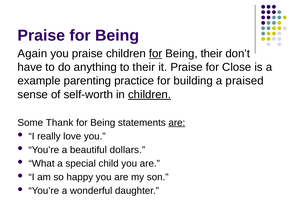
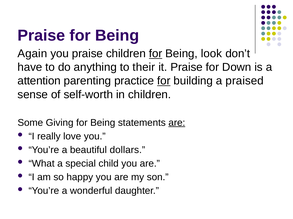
Being their: their -> look
Close: Close -> Down
example: example -> attention
for at (164, 81) underline: none -> present
children at (150, 95) underline: present -> none
Thank: Thank -> Giving
